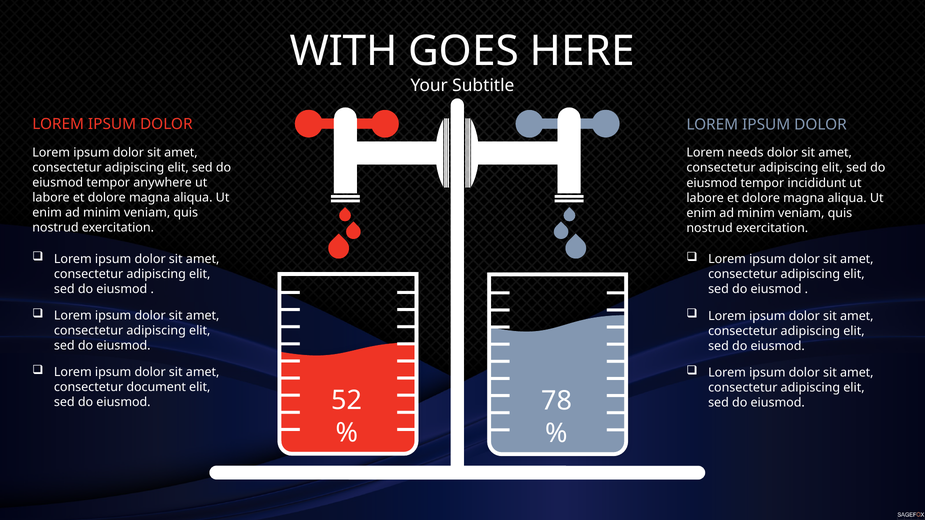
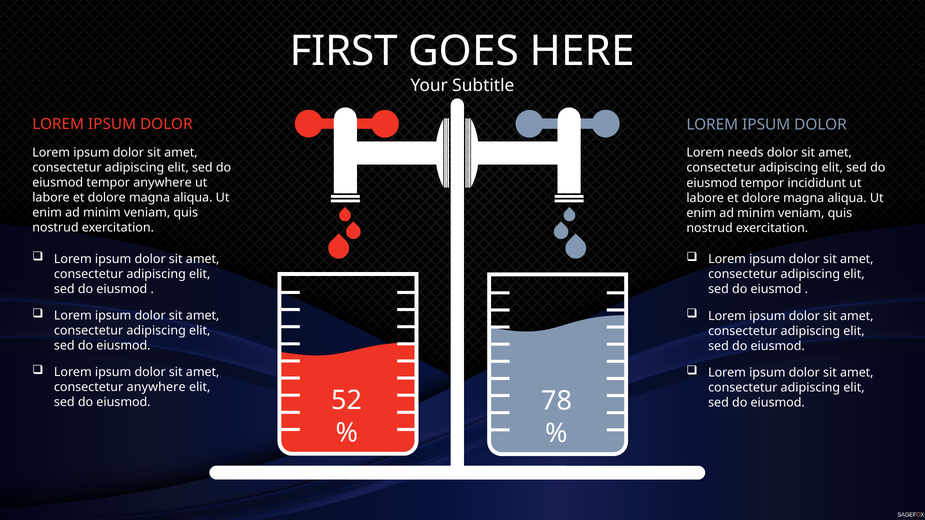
WITH: WITH -> FIRST
consectetur document: document -> anywhere
